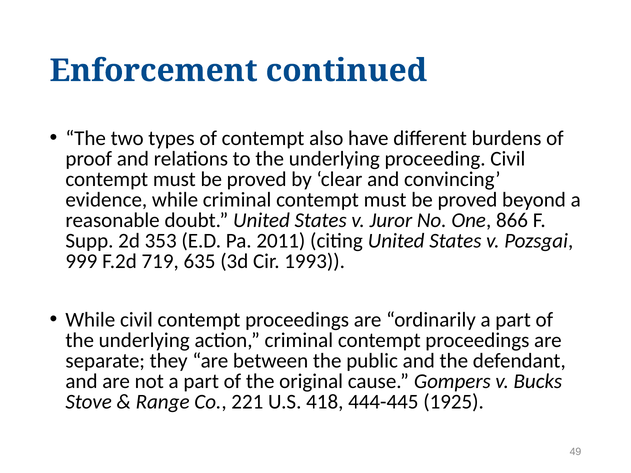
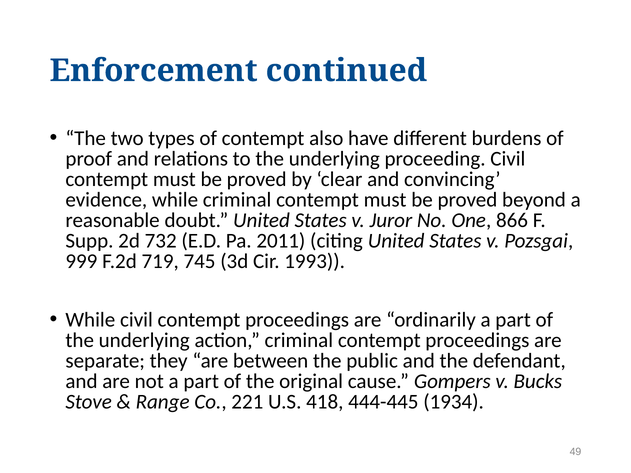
353: 353 -> 732
635: 635 -> 745
1925: 1925 -> 1934
